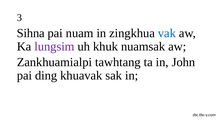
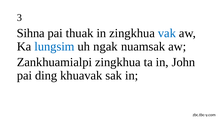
nuam: nuam -> thuak
lungsim colour: purple -> blue
khuk: khuk -> ngak
Zankhuamialpi tawhtang: tawhtang -> zingkhua
